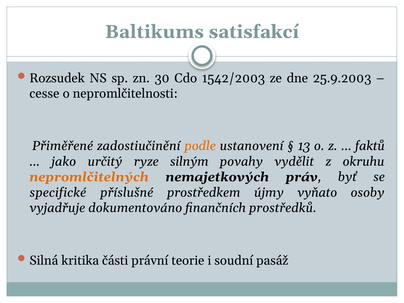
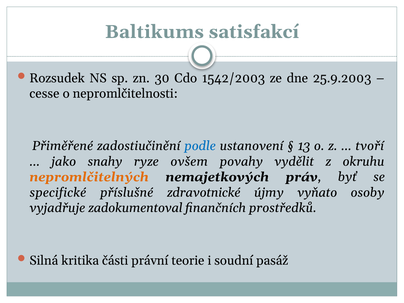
podle colour: orange -> blue
faktů: faktů -> tvoří
určitý: určitý -> snahy
silným: silným -> ovšem
prostředkem: prostředkem -> zdravotnické
dokumentováno: dokumentováno -> zadokumentoval
